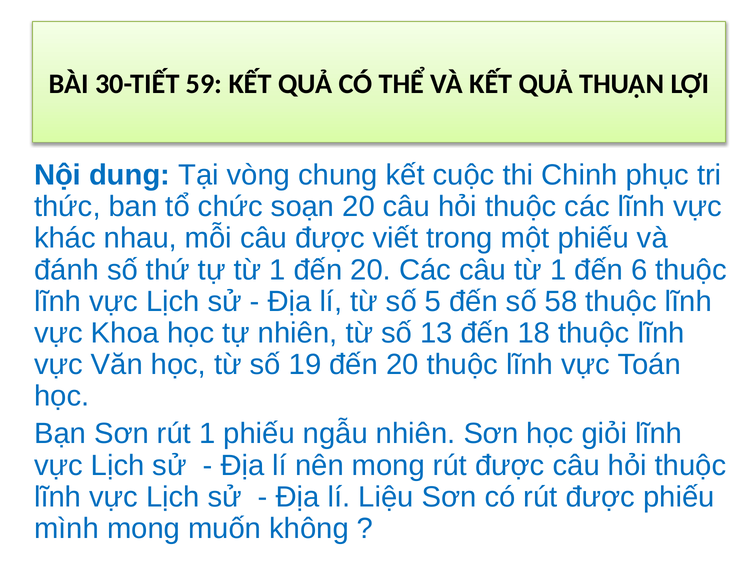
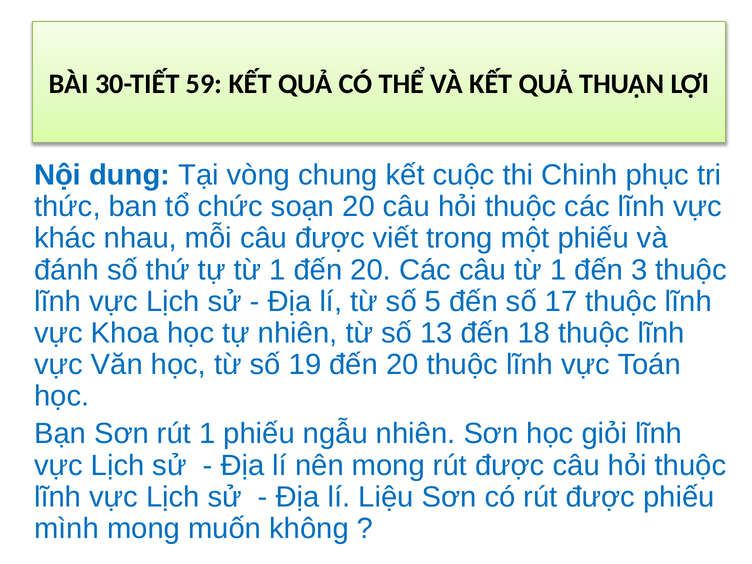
6: 6 -> 3
58: 58 -> 17
